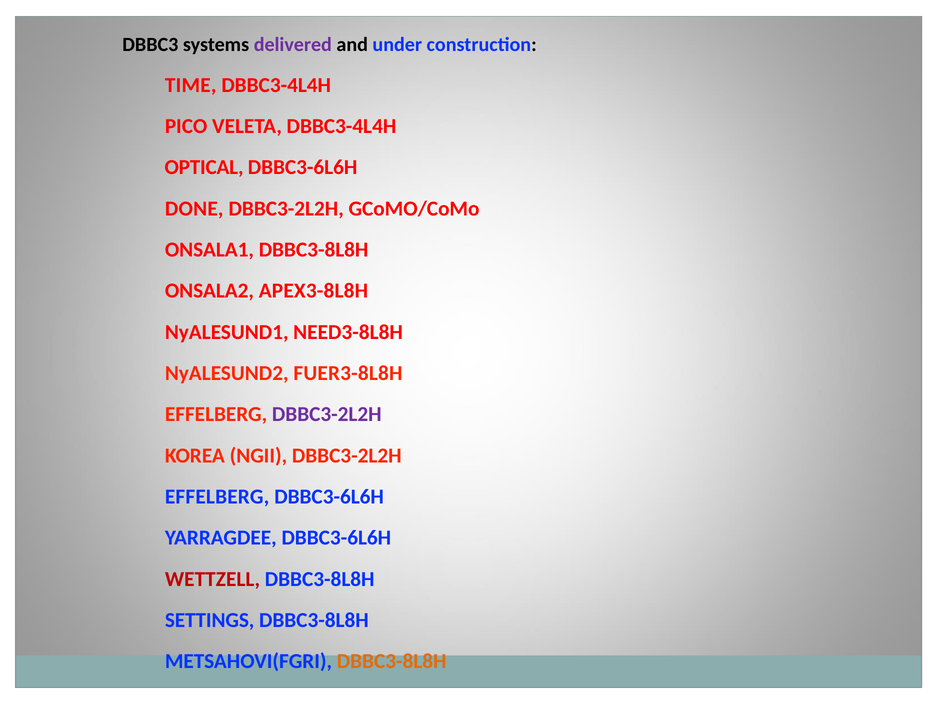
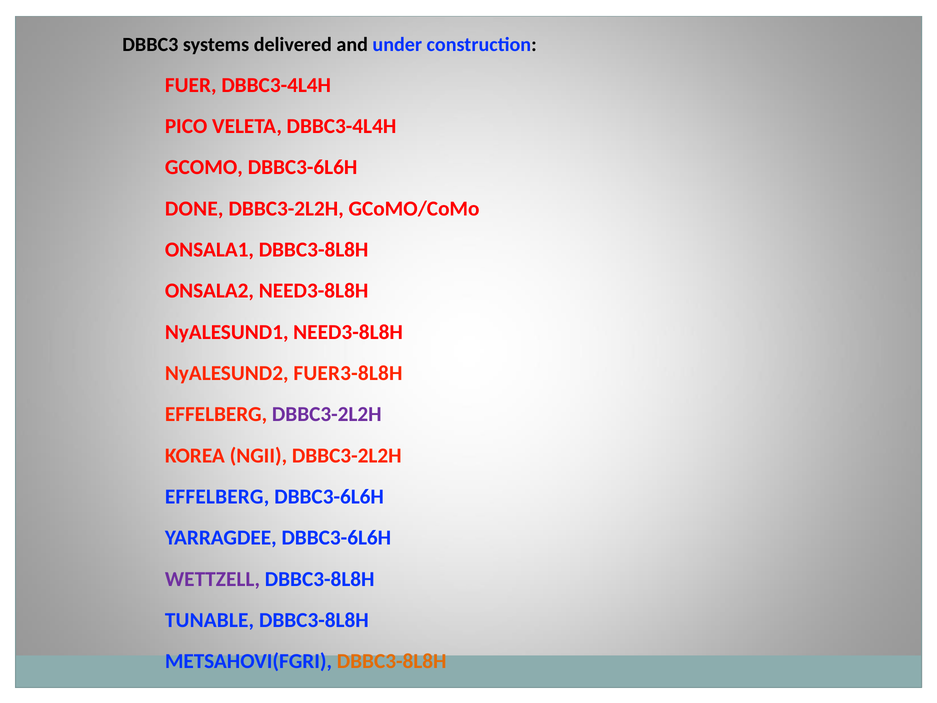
delivered colour: purple -> black
TIME: TIME -> FUER
OPTICAL: OPTICAL -> GCOMO
ONSALA2 APEX3-8L8H: APEX3-8L8H -> NEED3-8L8H
WETTZELL colour: red -> purple
SETTINGS: SETTINGS -> TUNABLE
